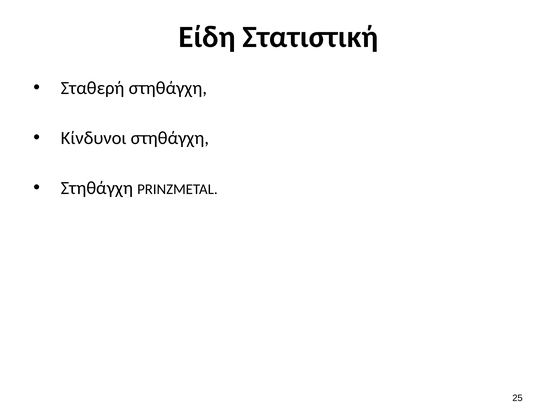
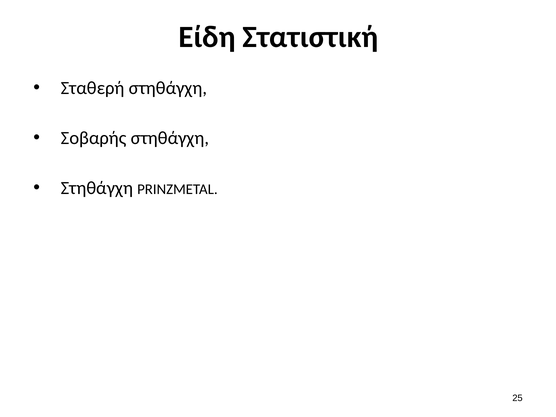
Κίνδυνοι: Κίνδυνοι -> Σοβαρής
